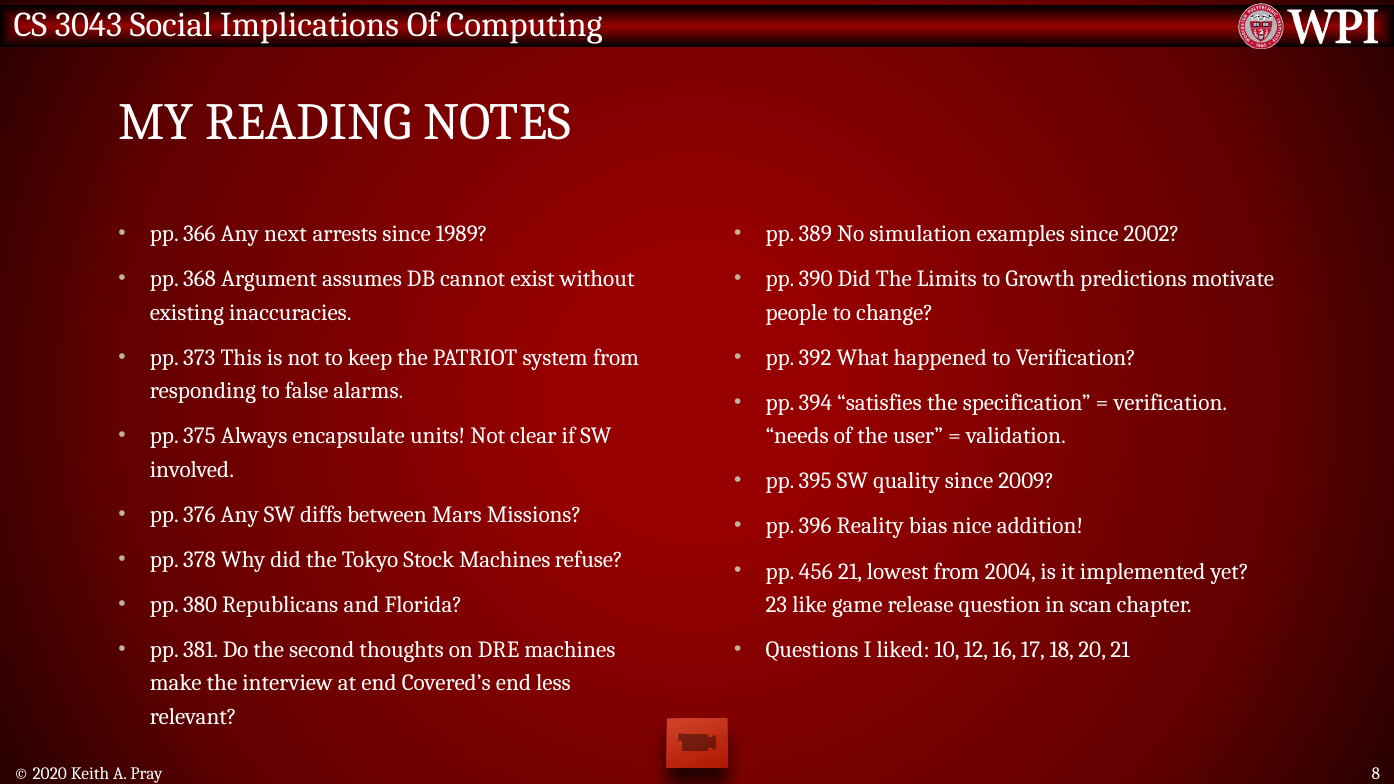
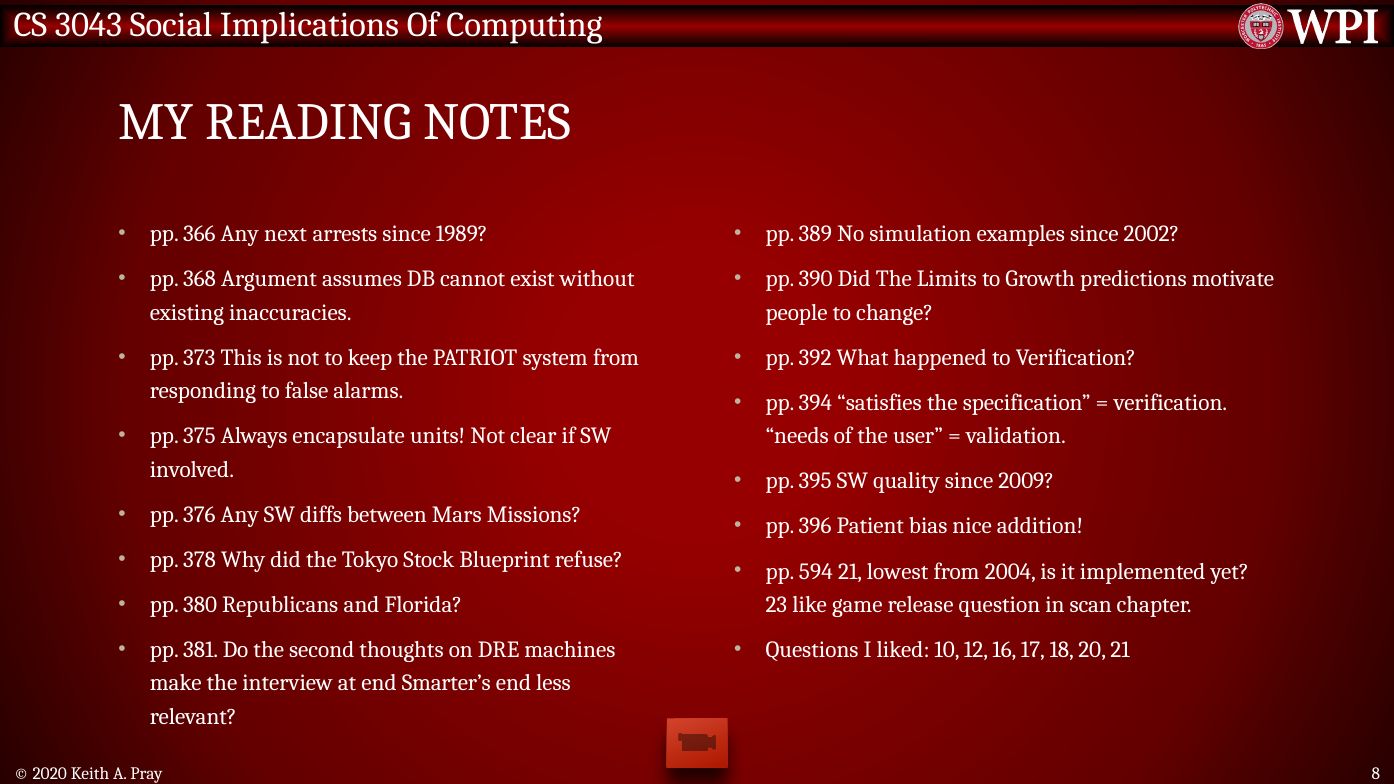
Reality: Reality -> Patient
Stock Machines: Machines -> Blueprint
456: 456 -> 594
Covered’s: Covered’s -> Smarter’s
